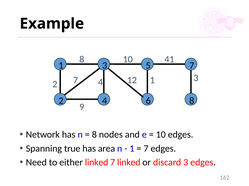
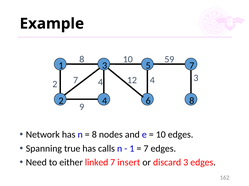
41: 41 -> 59
4 1: 1 -> 4
area: area -> calls
7 linked: linked -> insert
